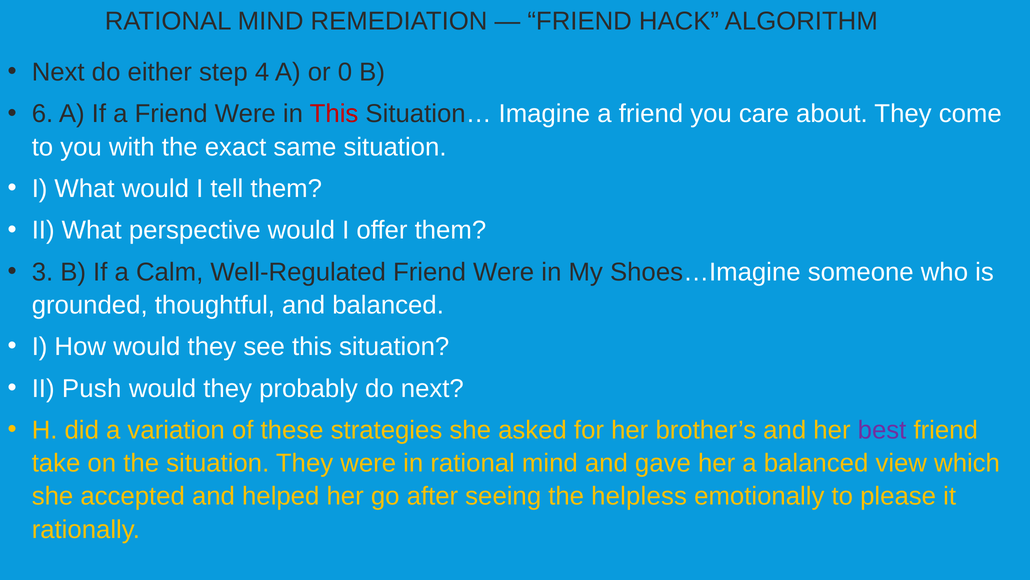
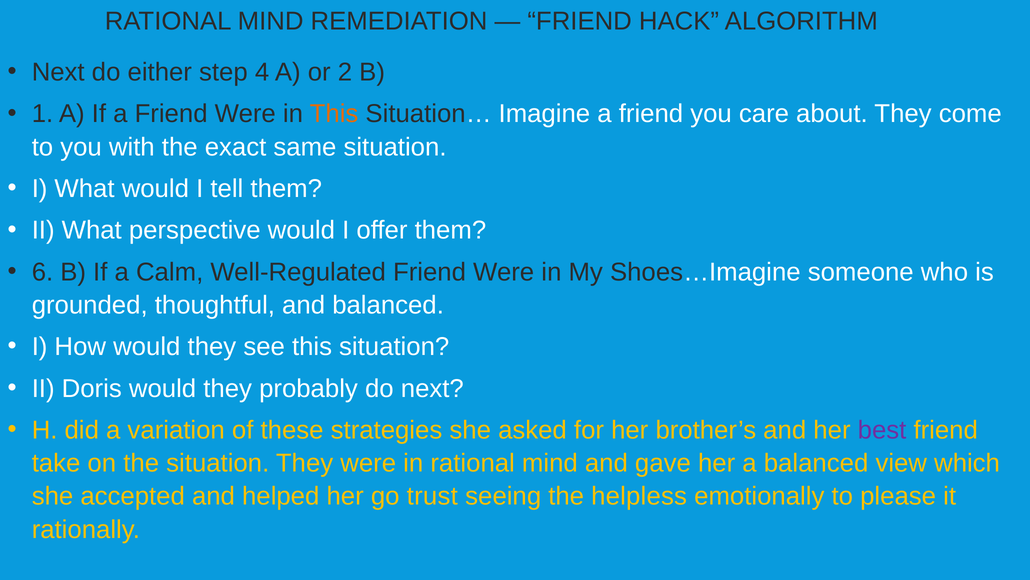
0: 0 -> 2
6: 6 -> 1
This at (334, 114) colour: red -> orange
3: 3 -> 6
Push: Push -> Doris
after: after -> trust
